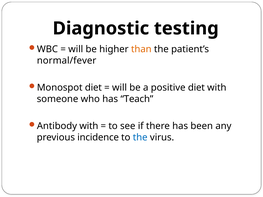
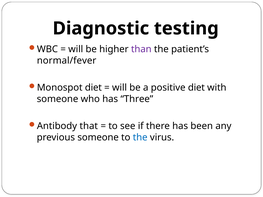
than colour: orange -> purple
Teach: Teach -> Three
Antibody with: with -> that
previous incidence: incidence -> someone
